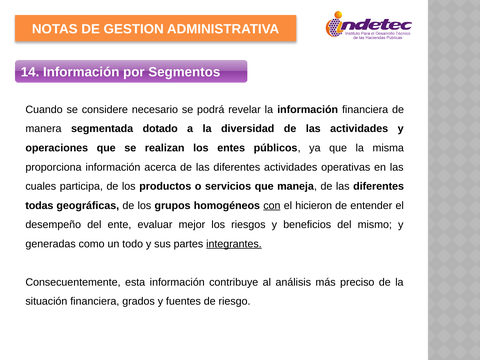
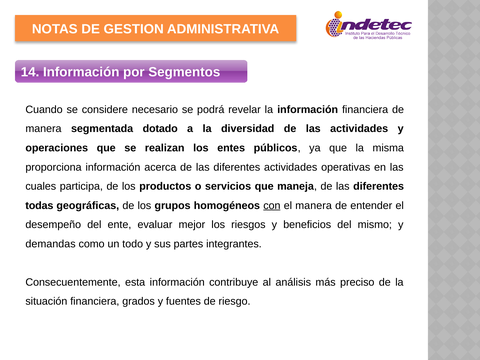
el hicieron: hicieron -> manera
generadas: generadas -> demandas
integrantes underline: present -> none
